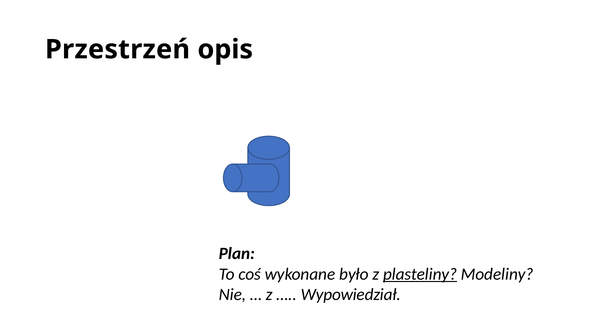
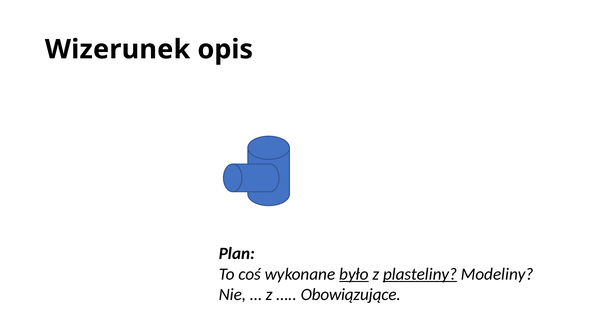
Przestrzeń: Przestrzeń -> Wizerunek
było underline: none -> present
Wypowiedział: Wypowiedział -> Obowiązujące
